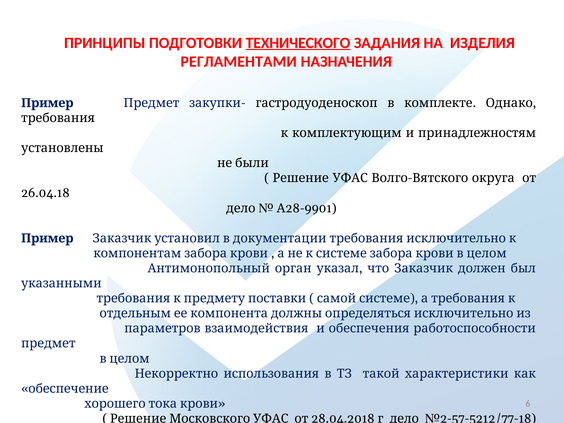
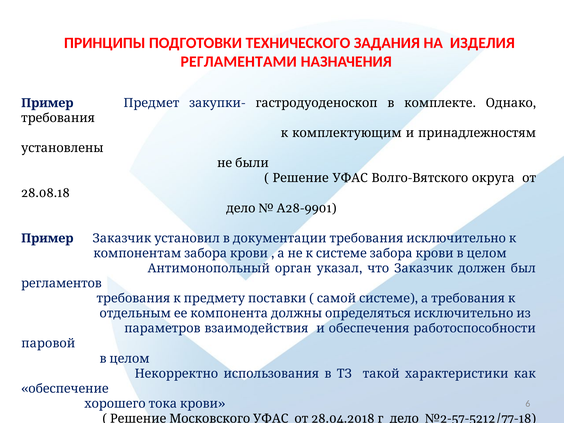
ТЕХНИЧЕСКОГО underline: present -> none
26.04.18: 26.04.18 -> 28.08.18
указанными: указанными -> регламентов
предмет at (48, 344): предмет -> паровой
